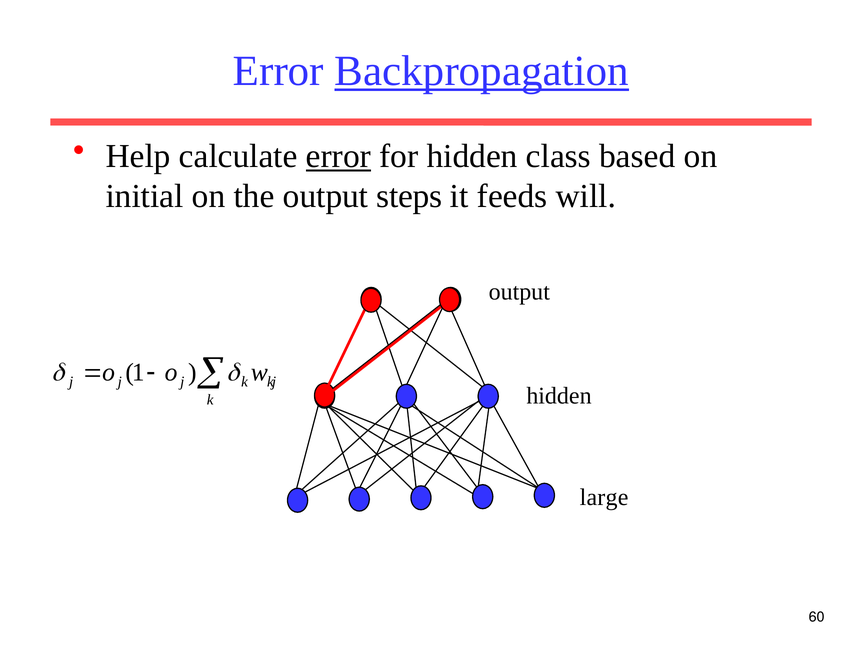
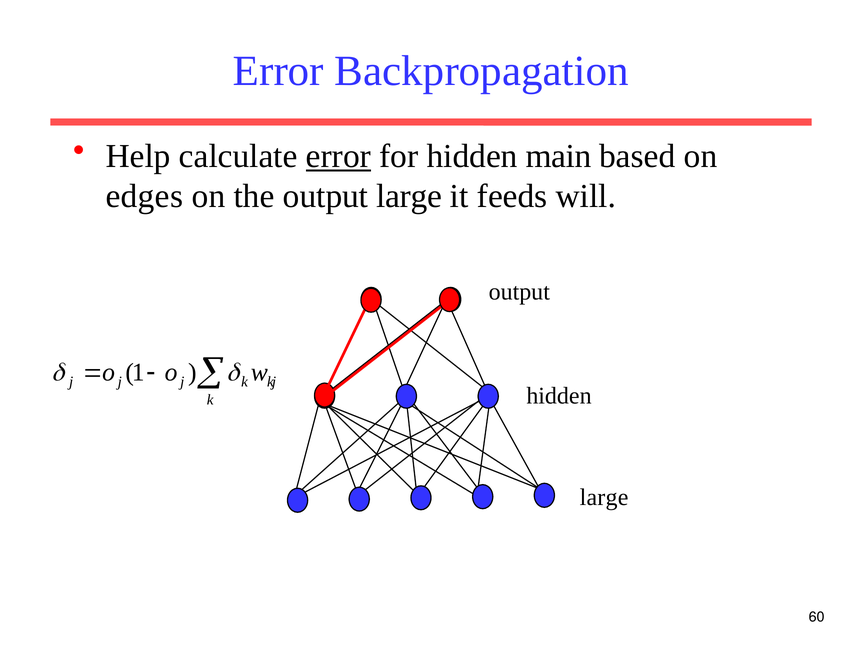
Backpropagation underline: present -> none
class: class -> main
initial: initial -> edges
output steps: steps -> large
